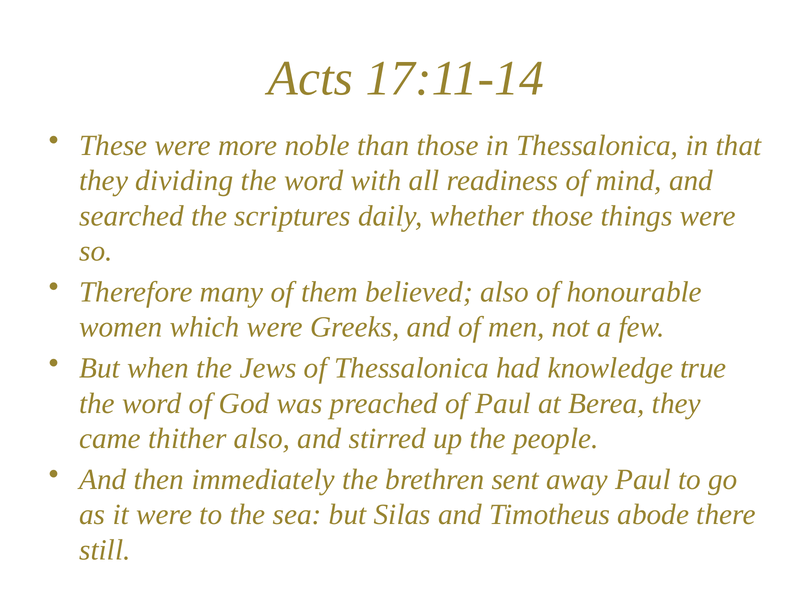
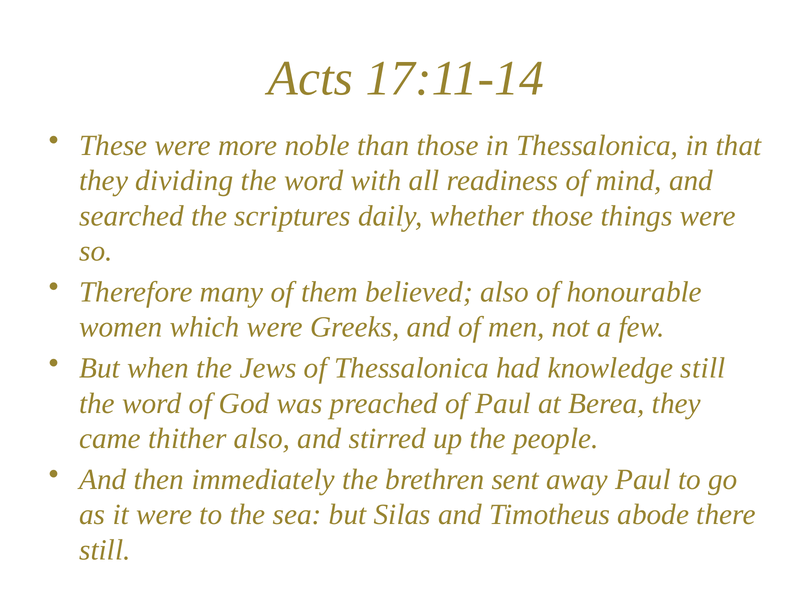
knowledge true: true -> still
